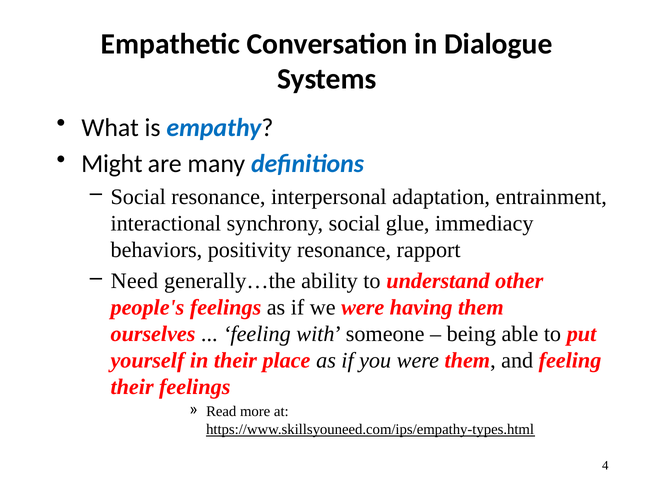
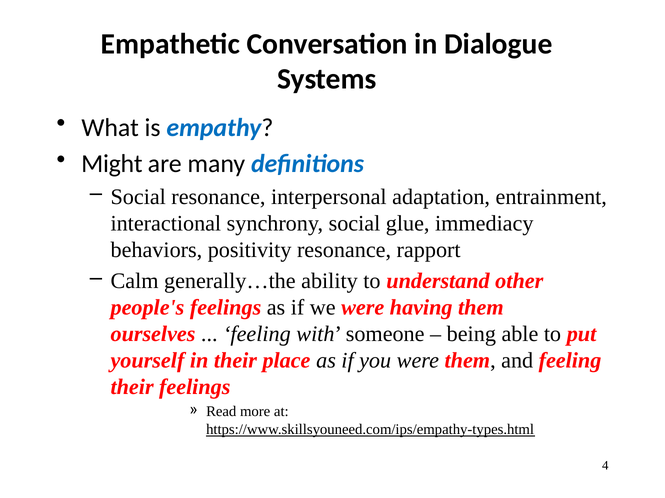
Need: Need -> Calm
